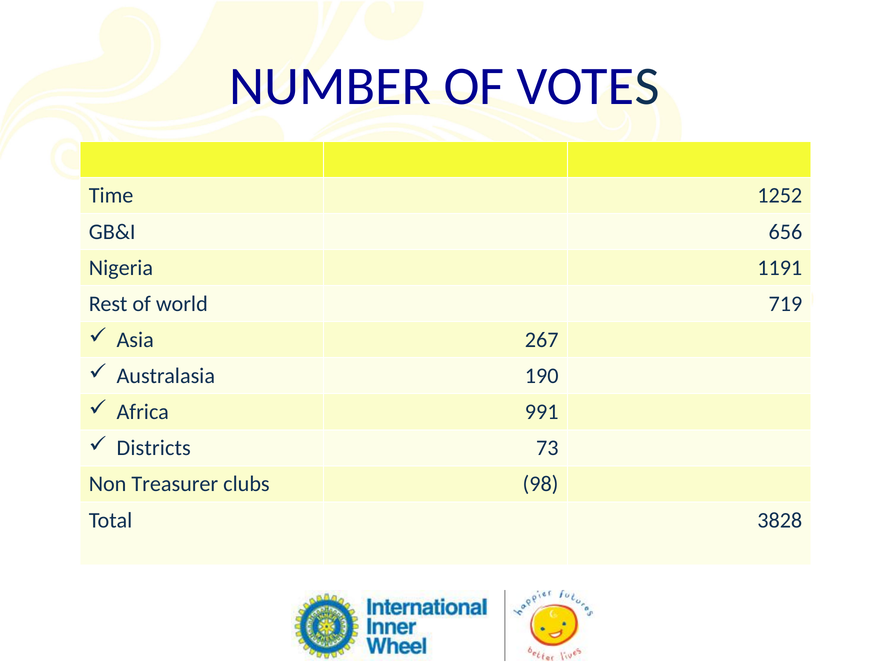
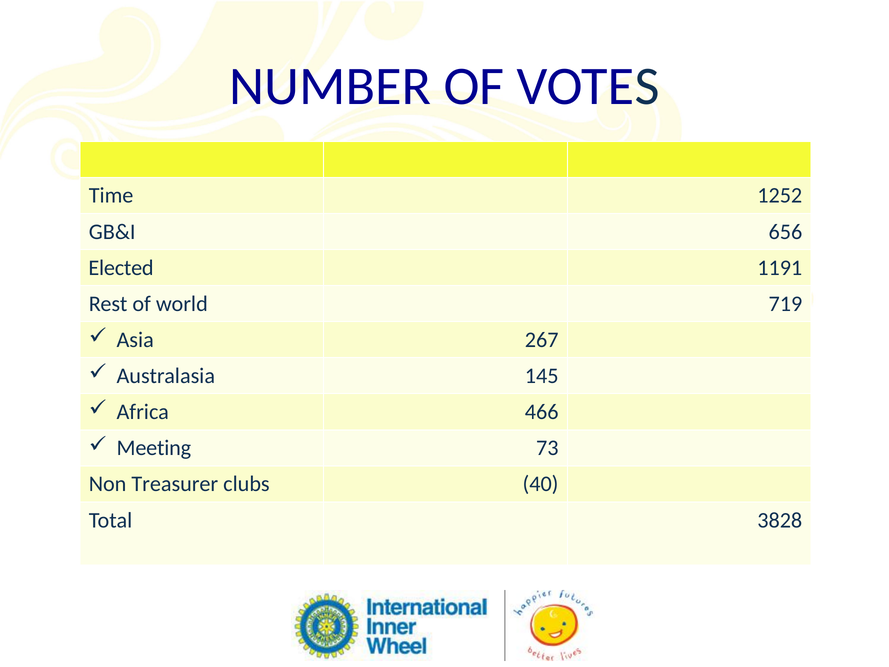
Nigeria: Nigeria -> Elected
190: 190 -> 145
991: 991 -> 466
Districts: Districts -> Meeting
98: 98 -> 40
